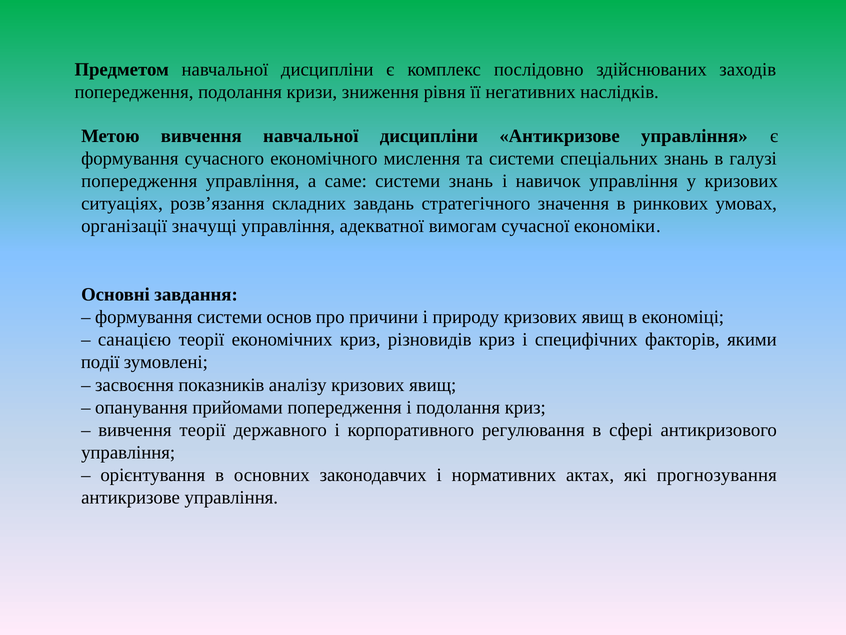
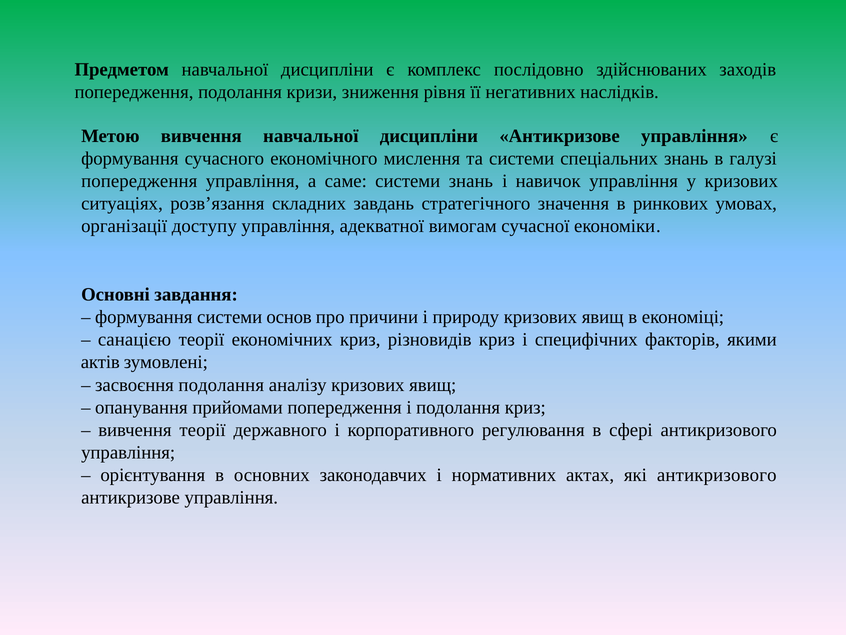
значущі: значущі -> доступу
події: події -> актів
засвоєння показників: показників -> подолання
які прогнозування: прогнозування -> антикризового
